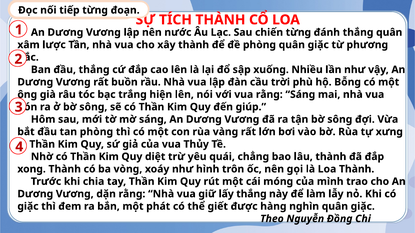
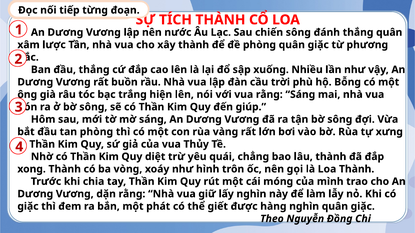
chiến từng: từng -> sông
lấy thắng: thắng -> nghìn
